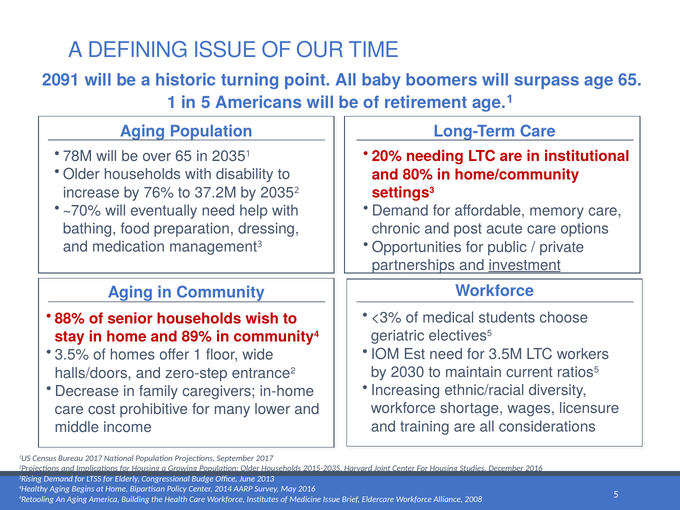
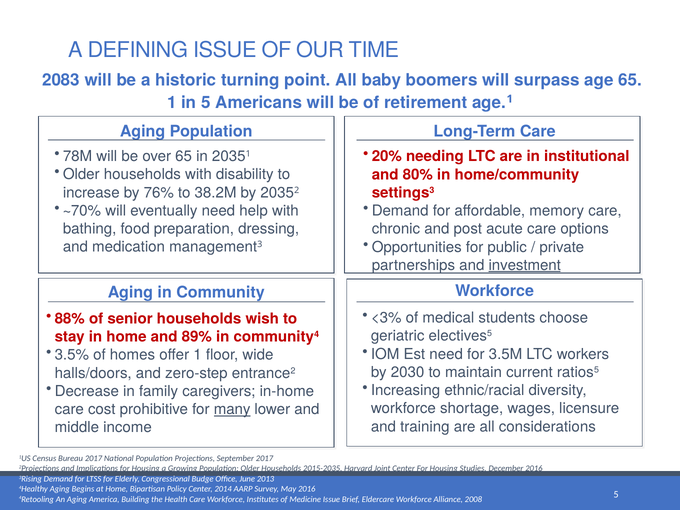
2091: 2091 -> 2083
37.2M: 37.2M -> 38.2M
many underline: none -> present
